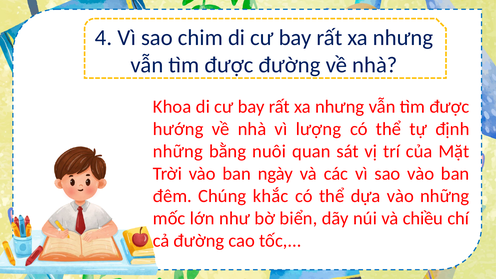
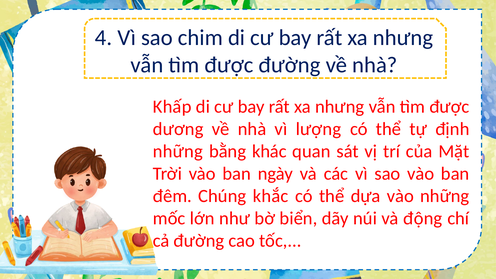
Khoa: Khoa -> Khấp
hướng: hướng -> dương
nuôi: nuôi -> khác
chiều: chiều -> động
